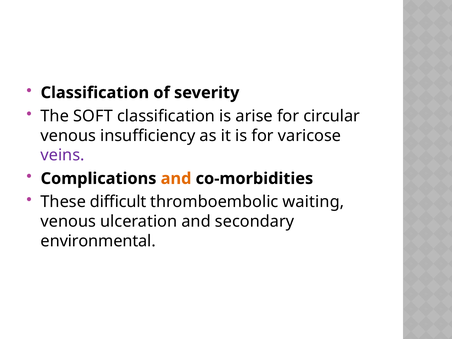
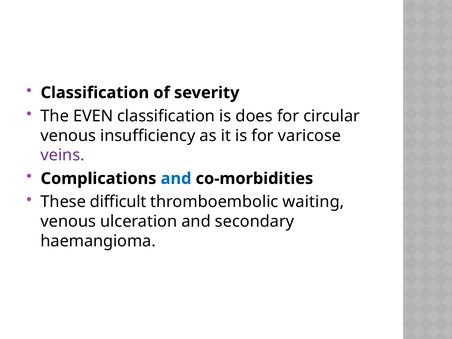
SOFT: SOFT -> EVEN
arise: arise -> does
and at (176, 179) colour: orange -> blue
environmental: environmental -> haemangioma
